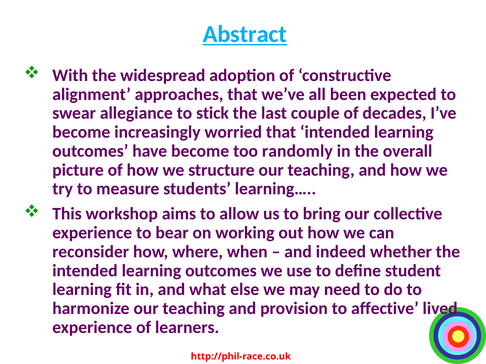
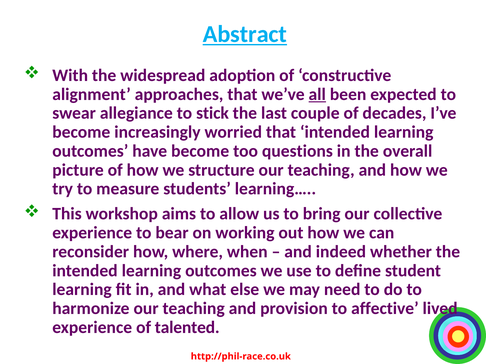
all underline: none -> present
randomly: randomly -> questions
learners: learners -> talented
